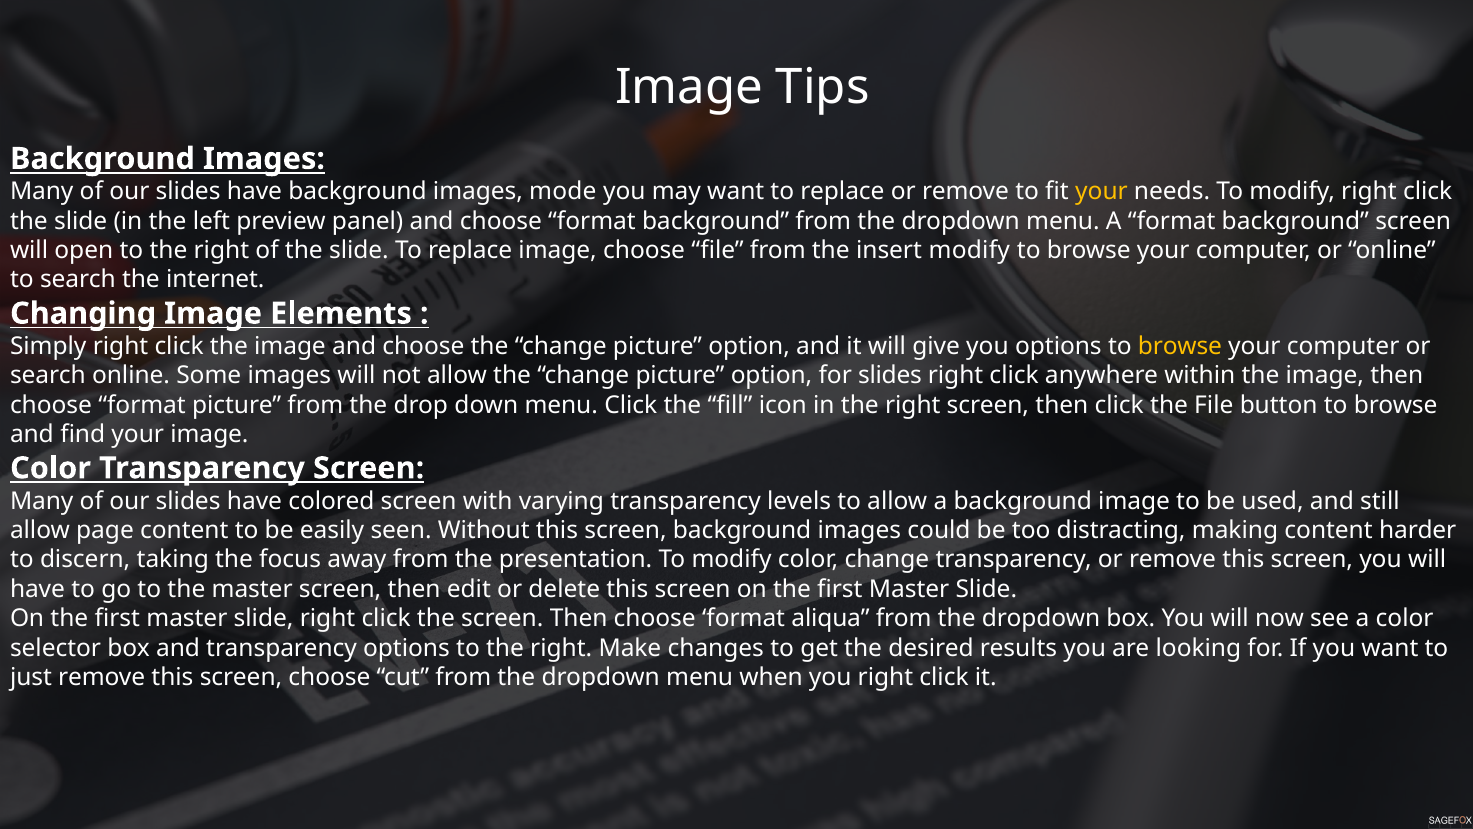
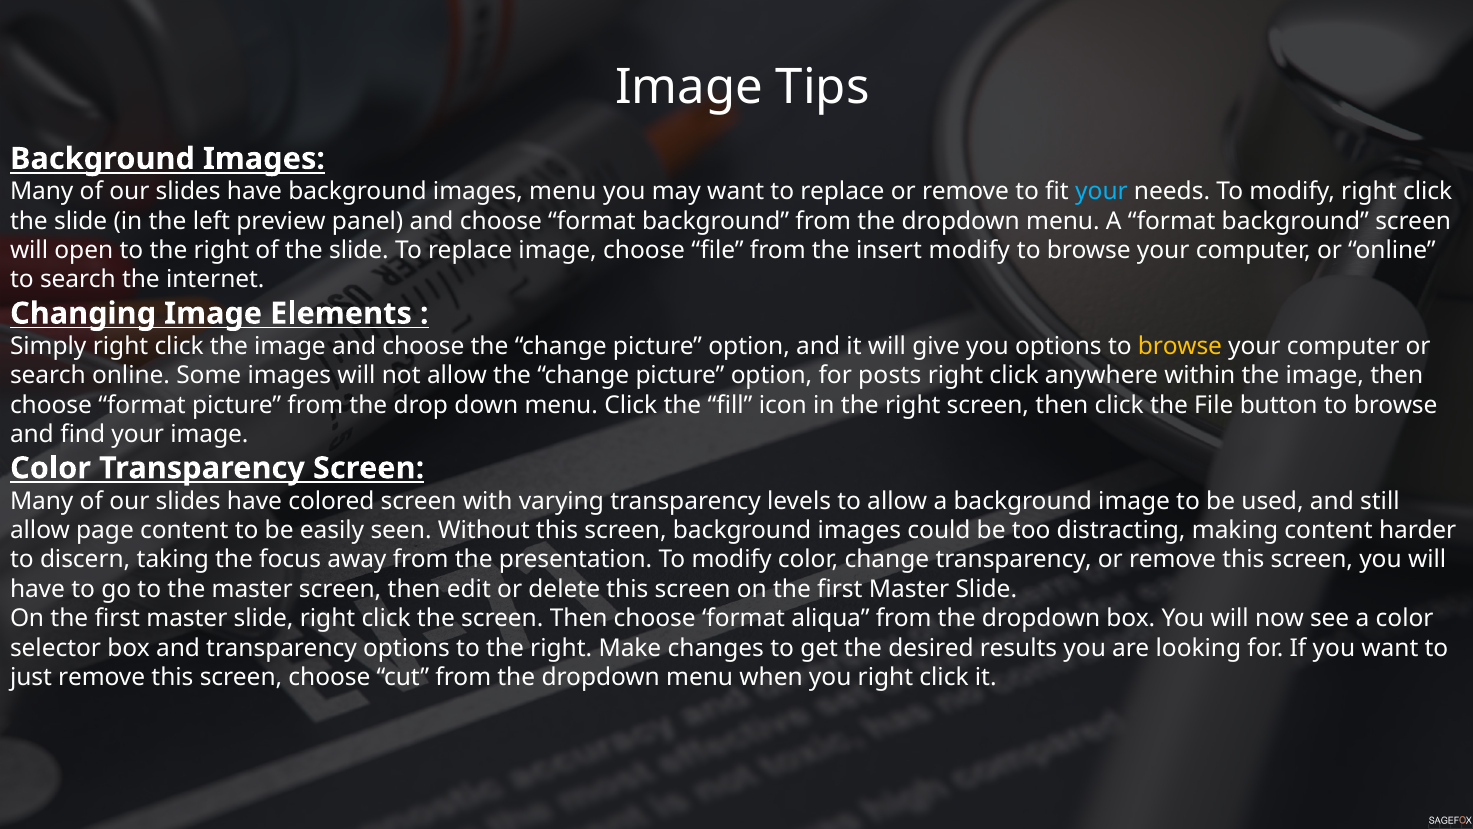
images mode: mode -> menu
your at (1101, 191) colour: yellow -> light blue
for slides: slides -> posts
